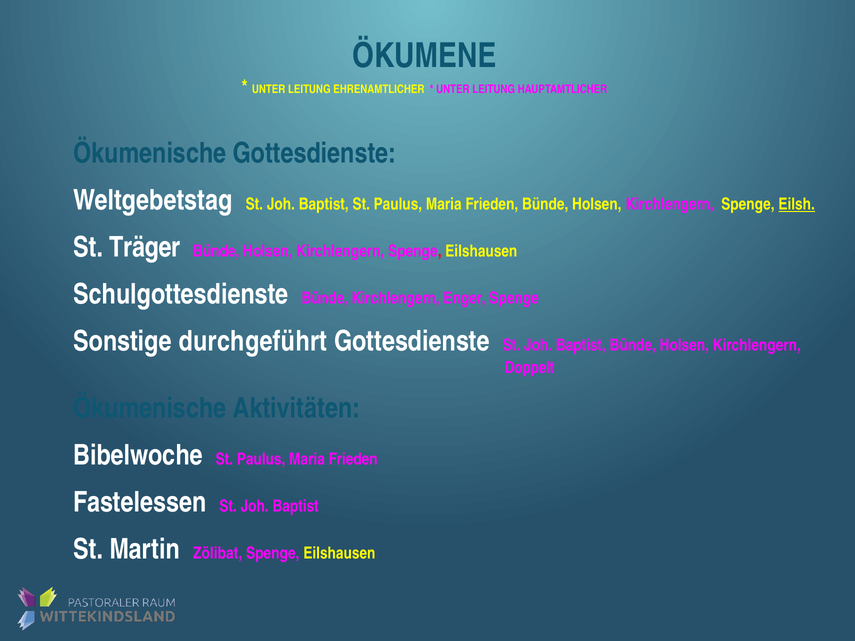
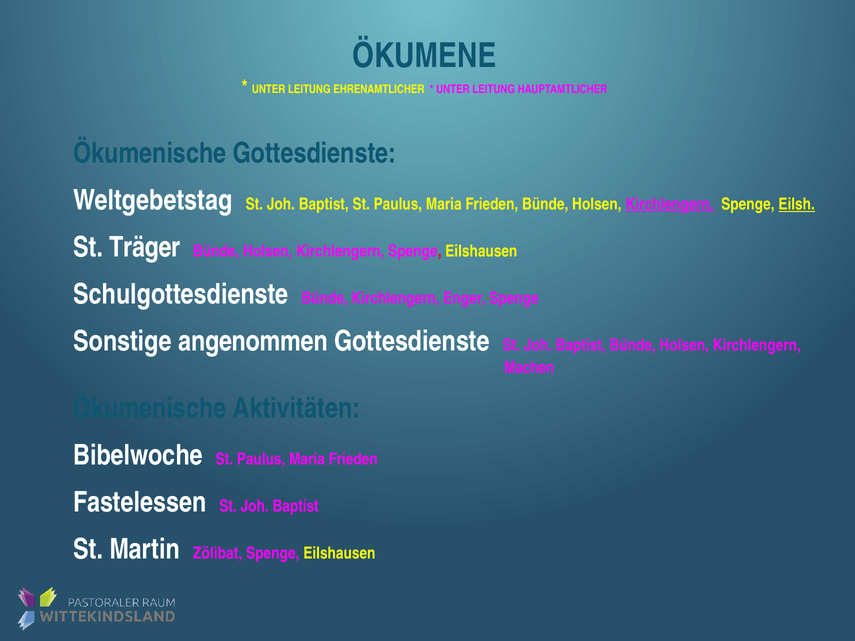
Kirchlengern at (670, 204) underline: none -> present
durchgeführt: durchgeführt -> angenommen
Doppelt: Doppelt -> Machen
